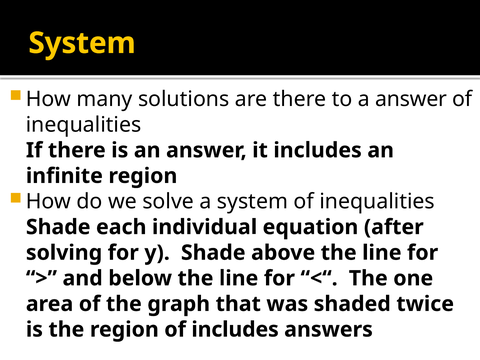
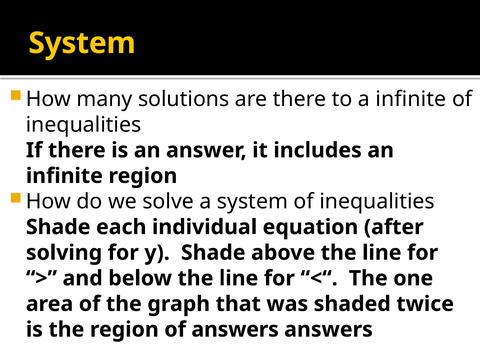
a answer: answer -> infinite
of includes: includes -> answers
